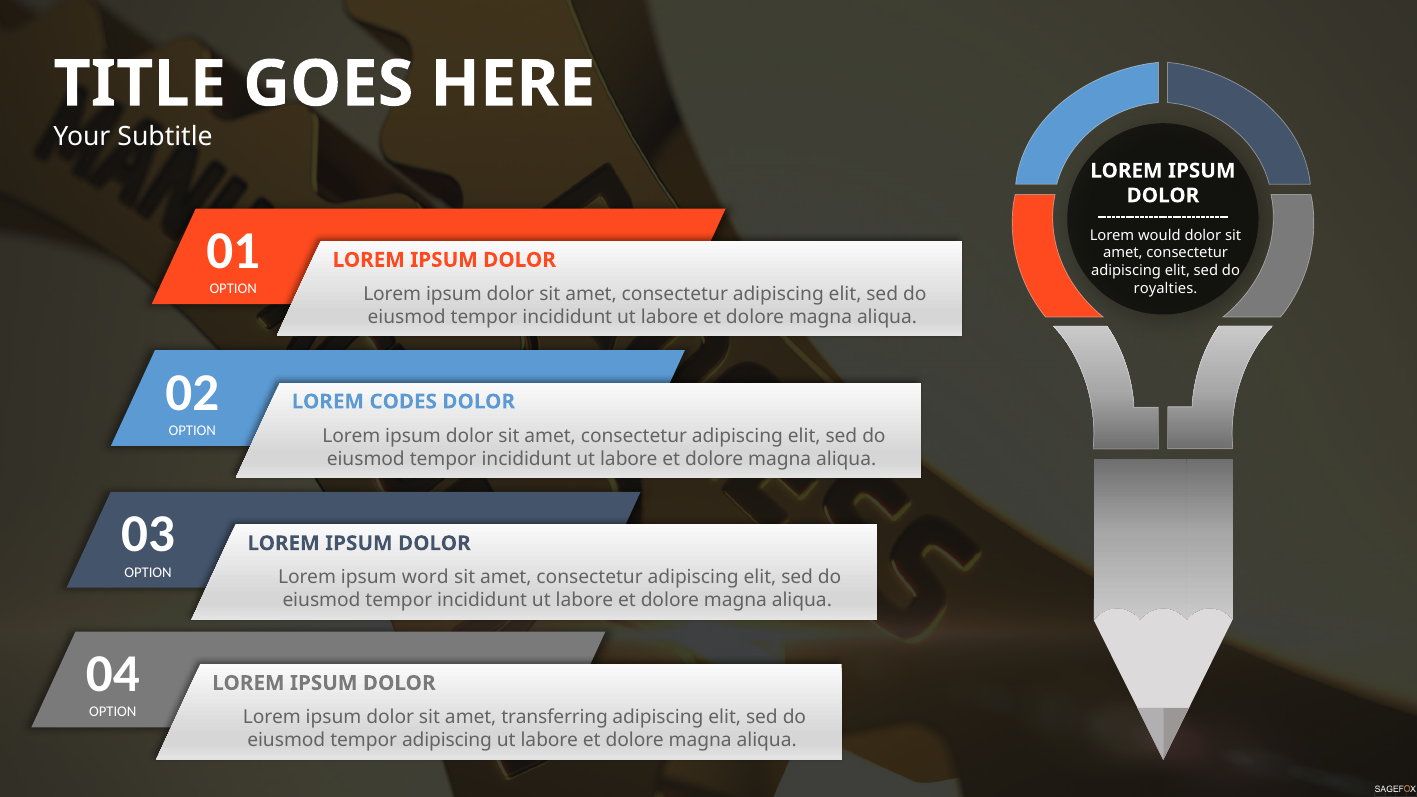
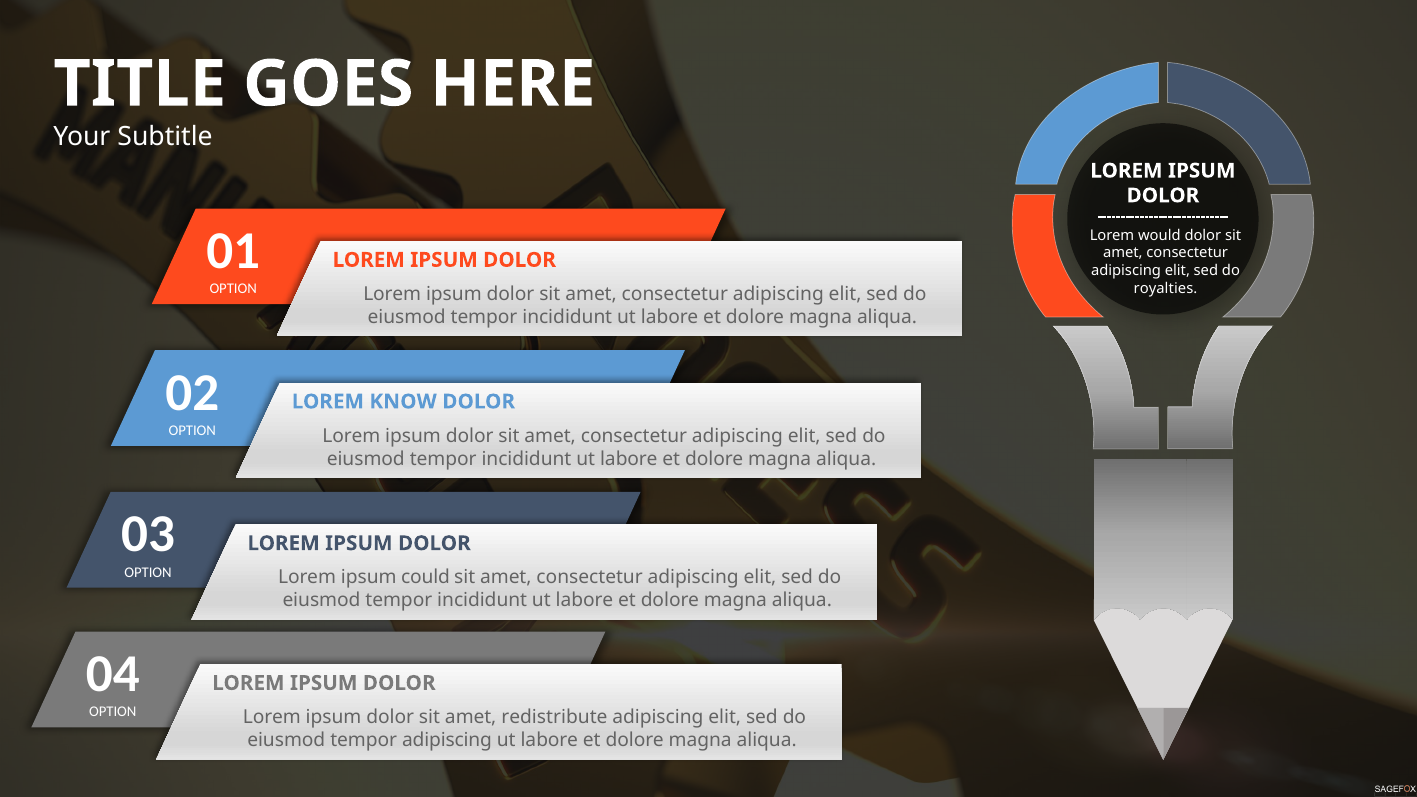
CODES: CODES -> KNOW
word: word -> could
transferring: transferring -> redistribute
